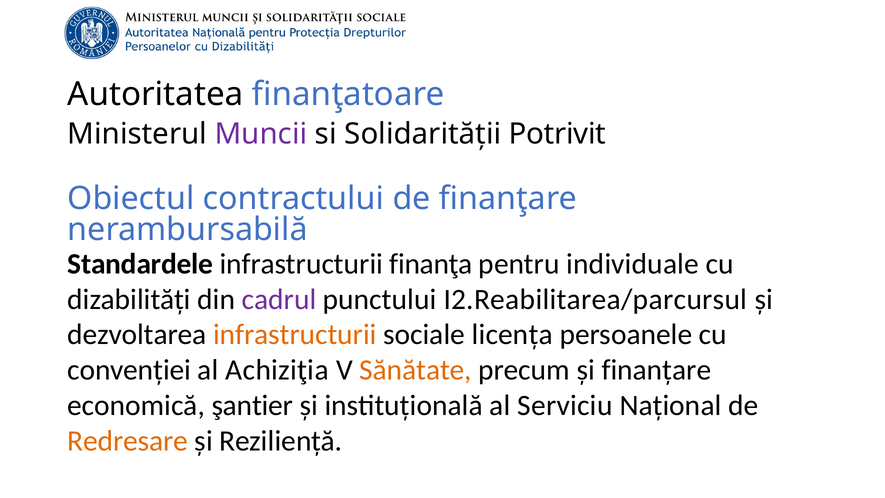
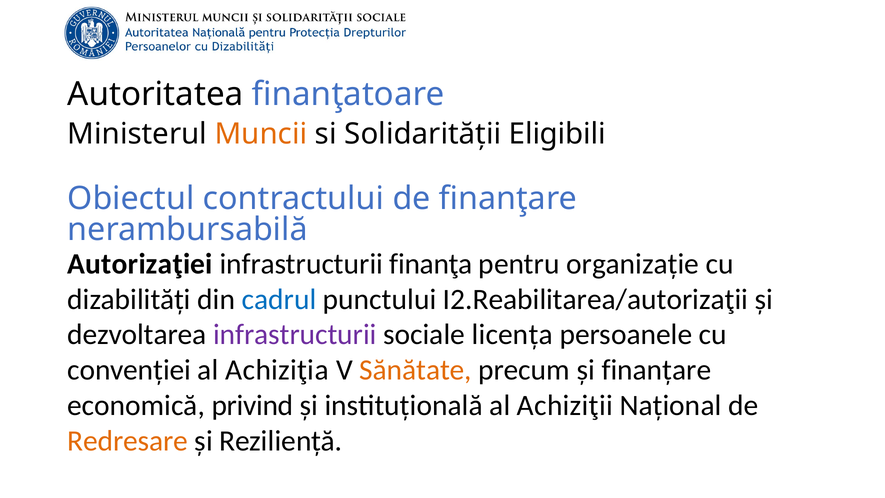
Muncii colour: purple -> orange
Potrivit: Potrivit -> Eligibili
Standardele: Standardele -> Autorizaţiei
individuale: individuale -> organizație
cadrul colour: purple -> blue
I2.Reabilitarea/parcursul: I2.Reabilitarea/parcursul -> I2.Reabilitarea/autorizaţii
infrastructurii at (295, 335) colour: orange -> purple
şantier: şantier -> privind
Serviciu: Serviciu -> Achiziţii
